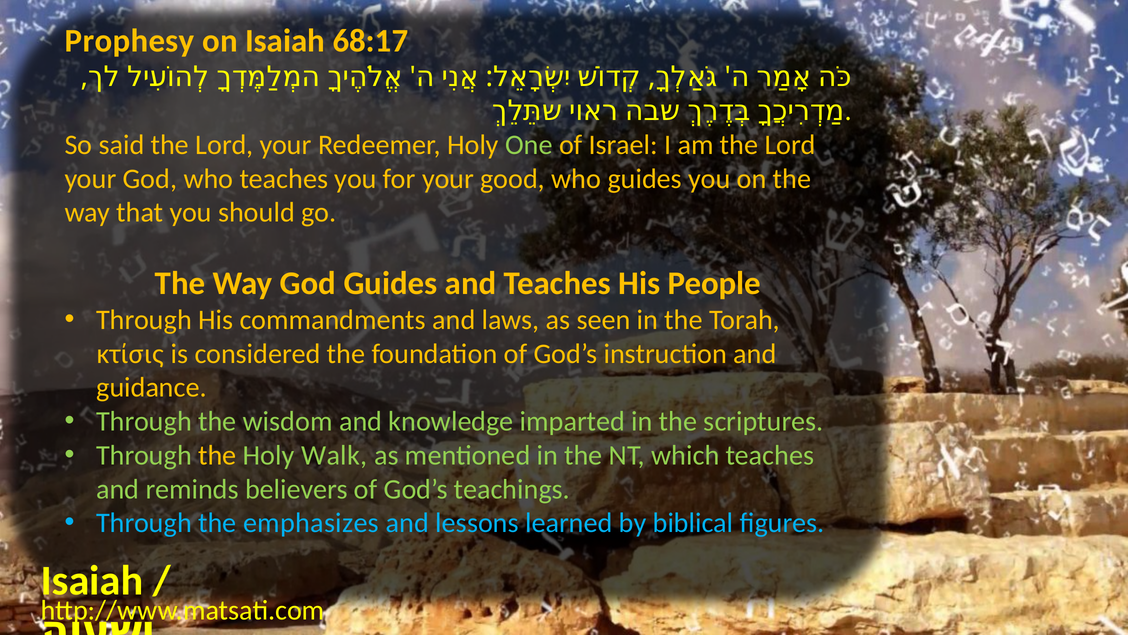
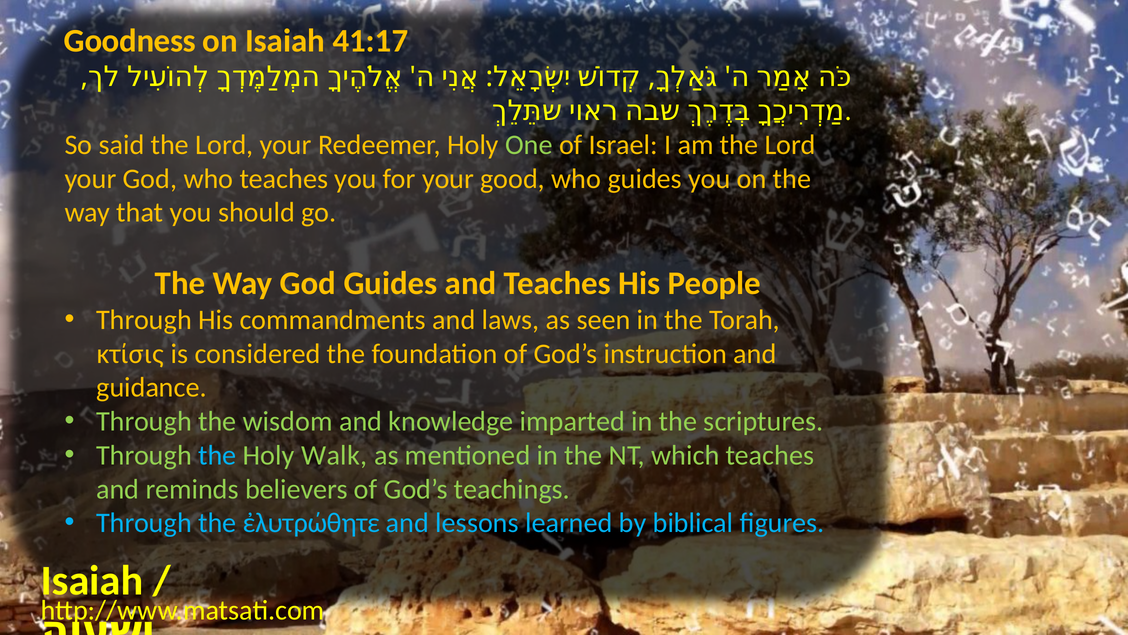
Prophesy: Prophesy -> Goodness
68:17: 68:17 -> 41:17
the at (217, 455) colour: yellow -> light blue
emphasizes: emphasizes -> ἐλυτρώθητε
